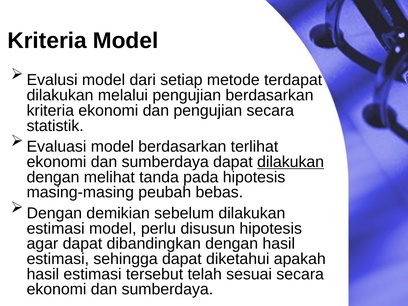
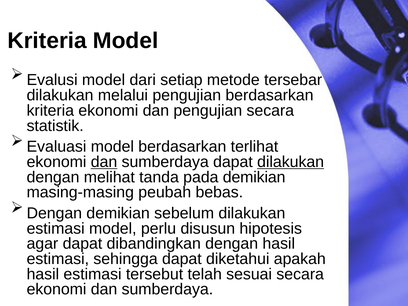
terdapat: terdapat -> tersebar
dan at (104, 162) underline: none -> present
pada hipotesis: hipotesis -> demikian
